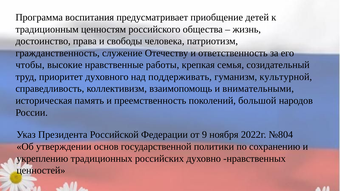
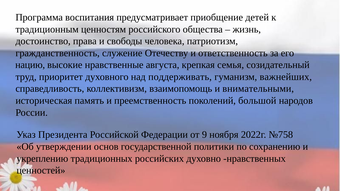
чтобы: чтобы -> нацию
работы: работы -> августа
культурной: культурной -> важнейших
№804: №804 -> №758
